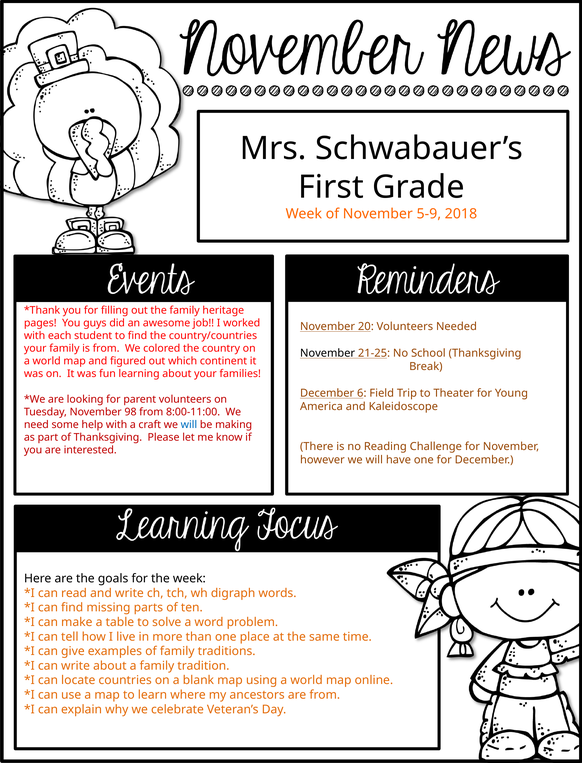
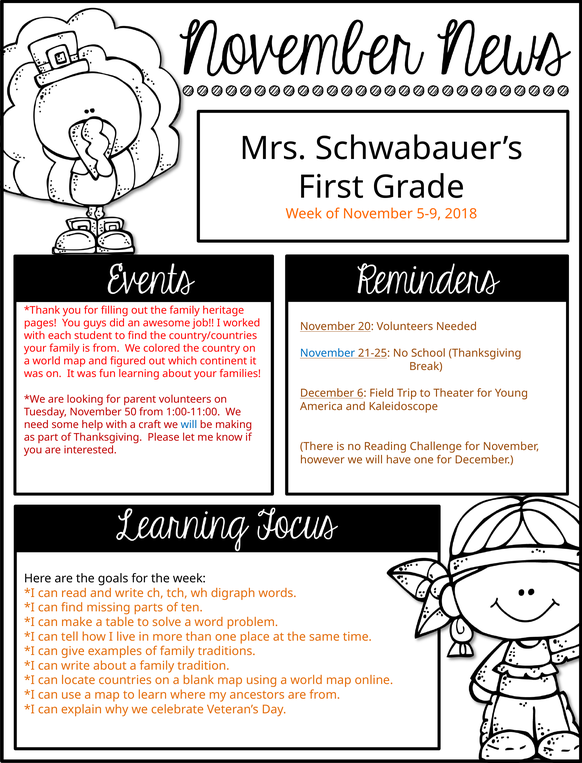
November at (328, 353) colour: black -> blue
98: 98 -> 50
8:00-11:00: 8:00-11:00 -> 1:00-11:00
